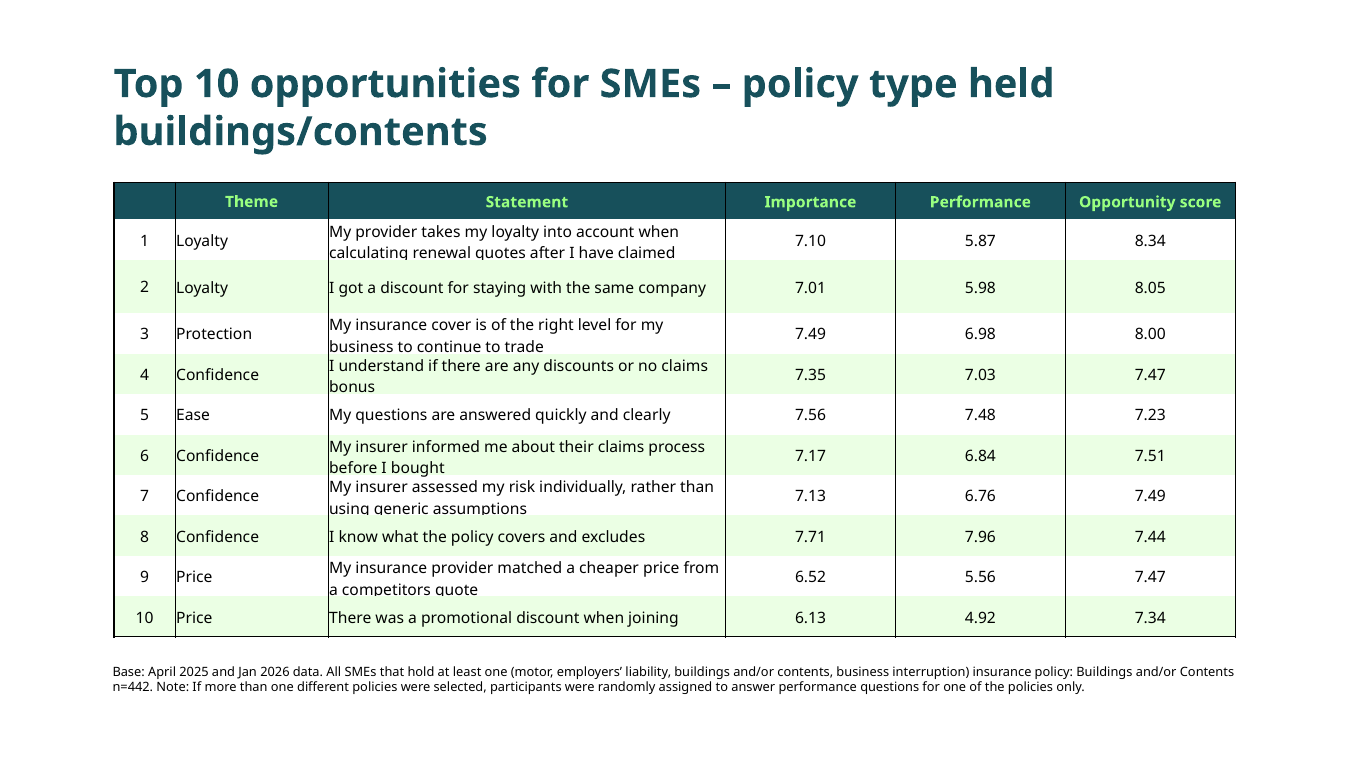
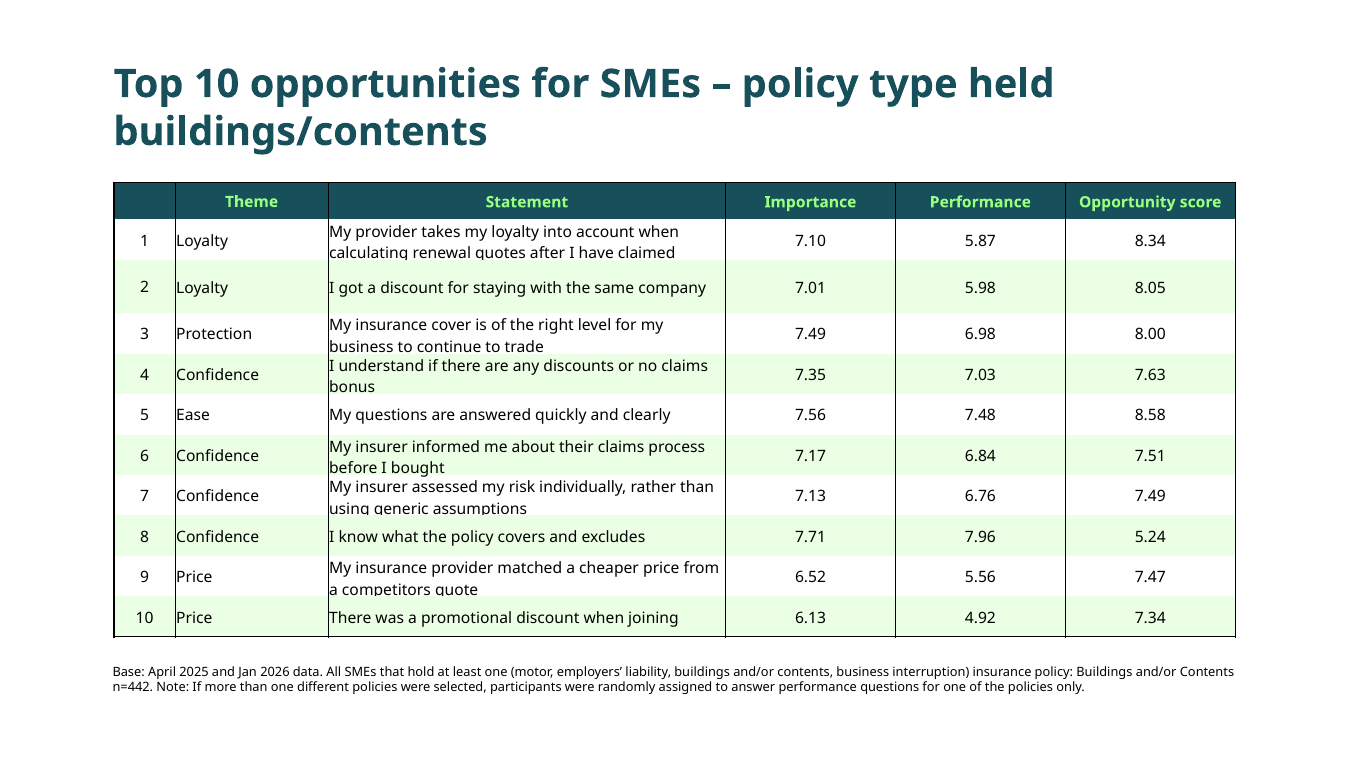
7.03 7.47: 7.47 -> 7.63
7.23: 7.23 -> 8.58
7.44: 7.44 -> 5.24
